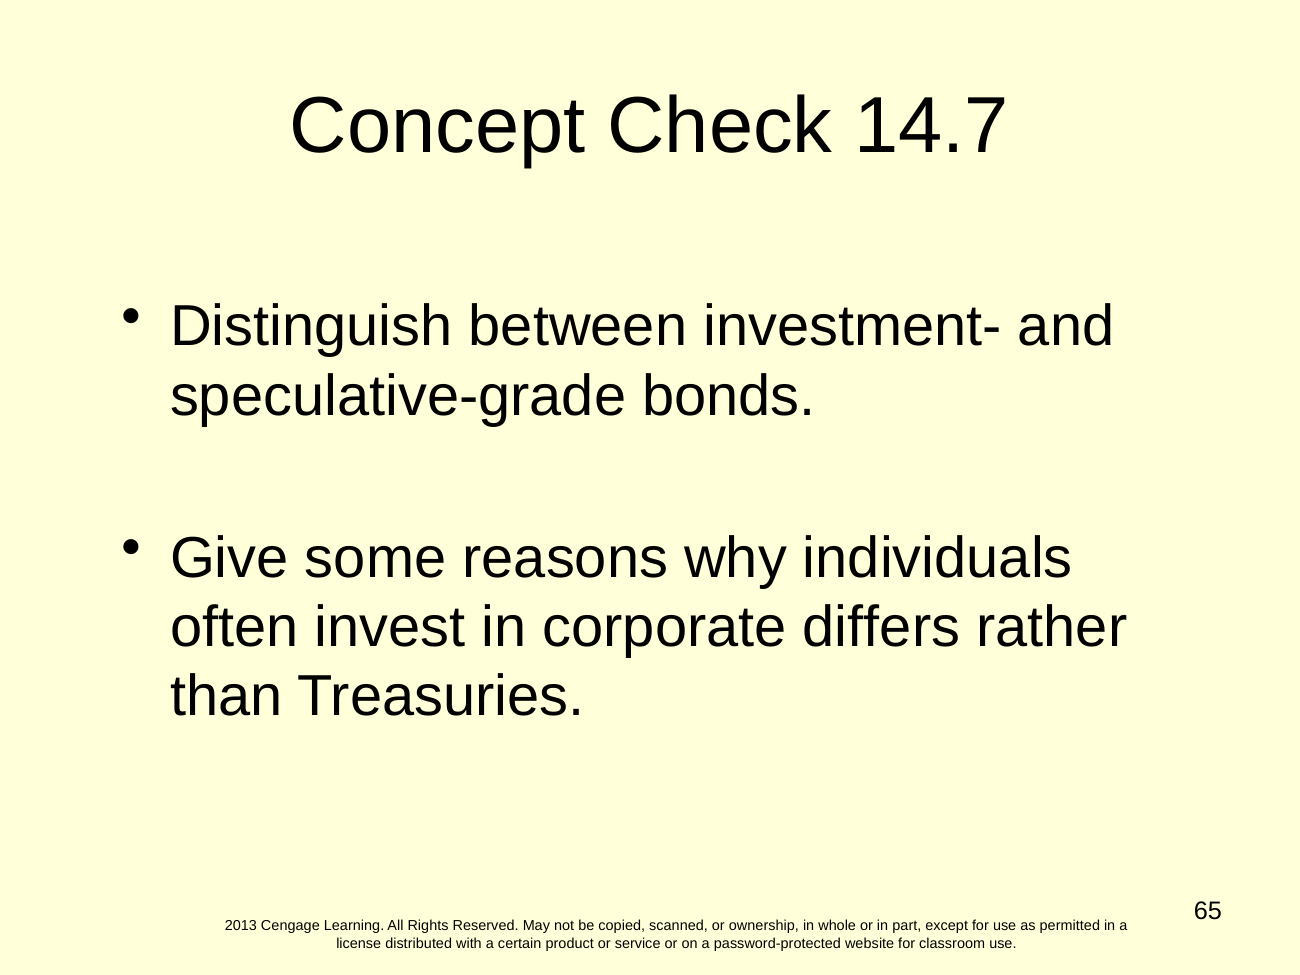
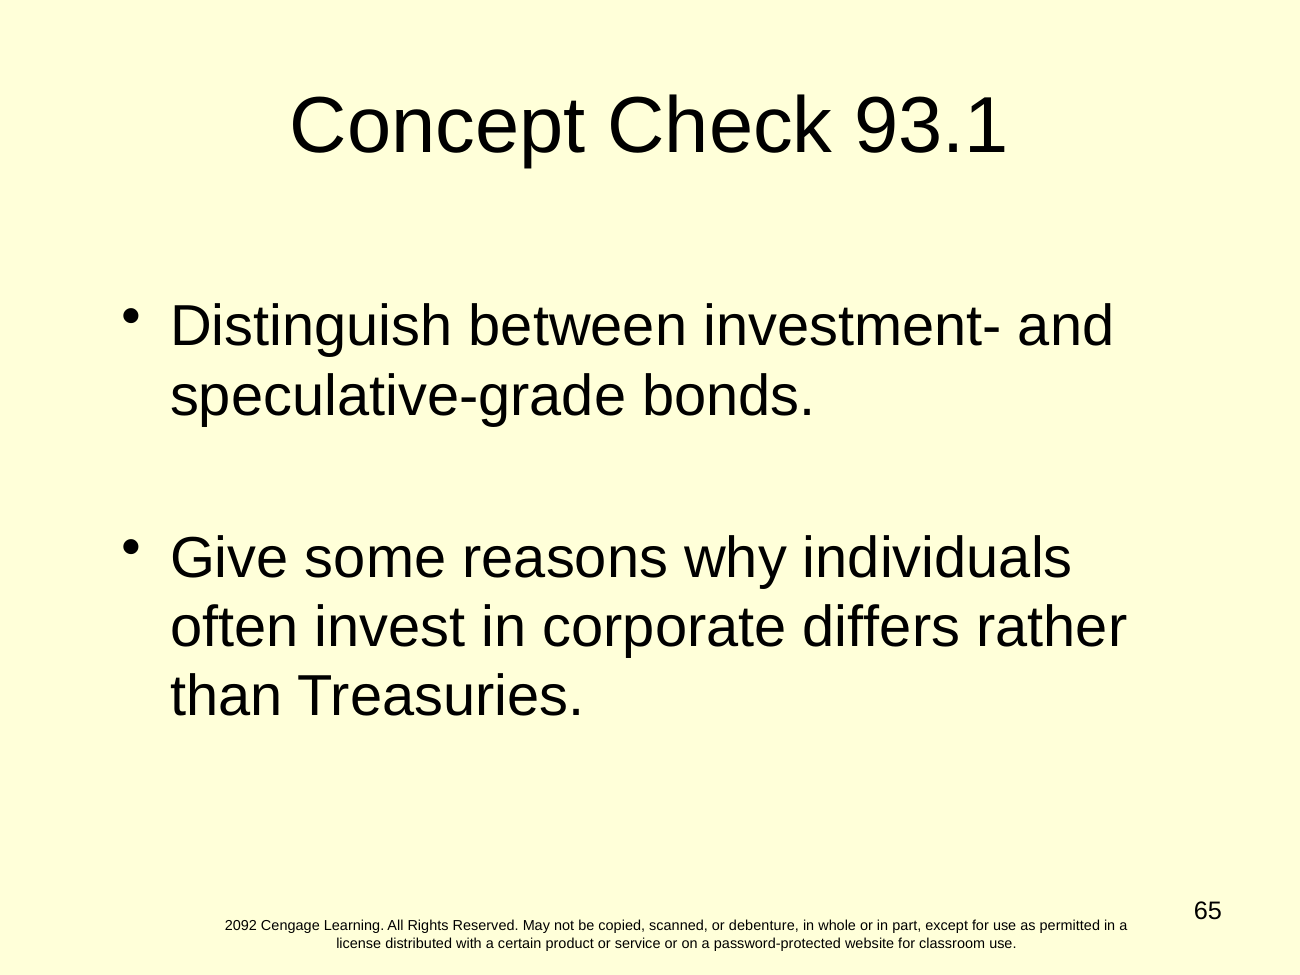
14.7: 14.7 -> 93.1
2013: 2013 -> 2092
ownership: ownership -> debenture
